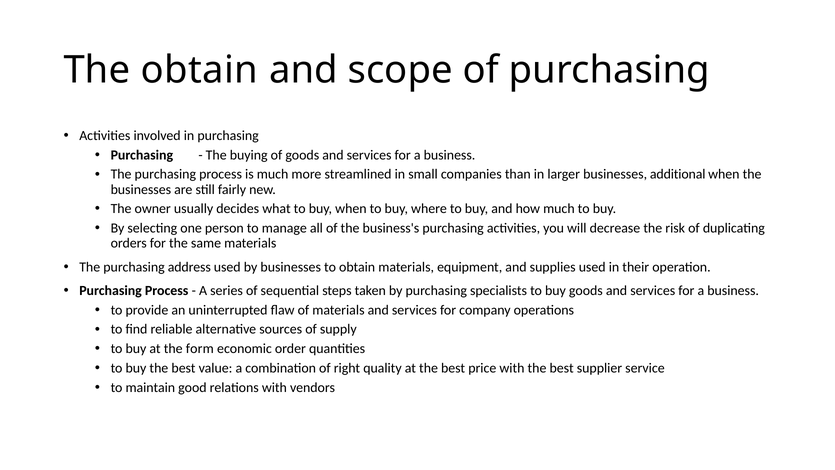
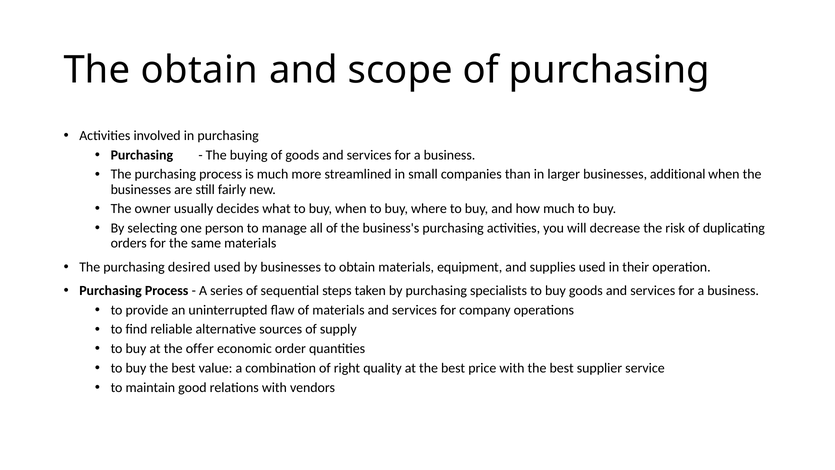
address: address -> desired
form: form -> offer
